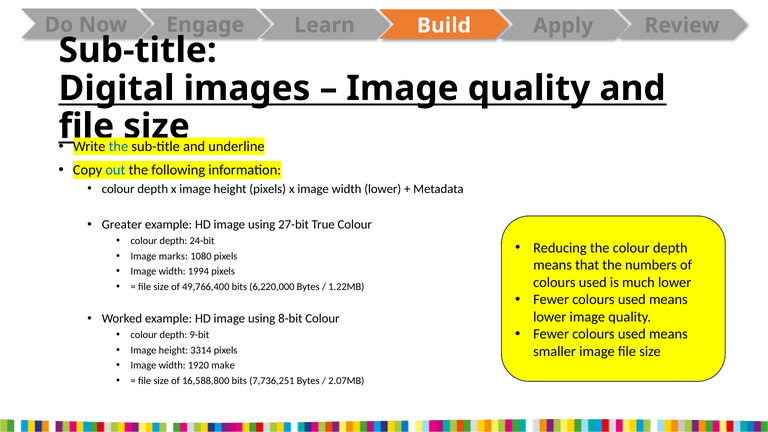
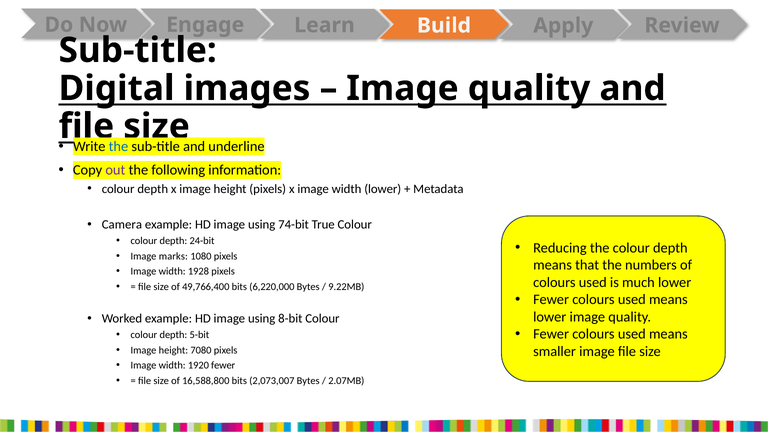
out colour: blue -> purple
Greater: Greater -> Camera
27-bit: 27-bit -> 74-bit
1994: 1994 -> 1928
1.22MB: 1.22MB -> 9.22MB
9-bit: 9-bit -> 5-bit
3314: 3314 -> 7080
1920 make: make -> fewer
7,736,251: 7,736,251 -> 2,073,007
